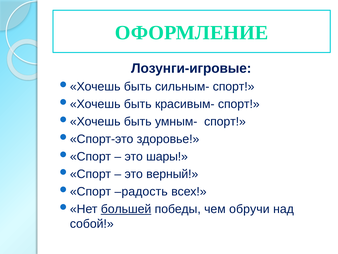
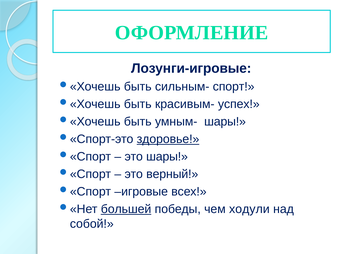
красивым- спорт: спорт -> успех
умным- спорт: спорт -> шары
здоровье underline: none -> present
радость: радость -> игровые
обручи: обручи -> ходули
